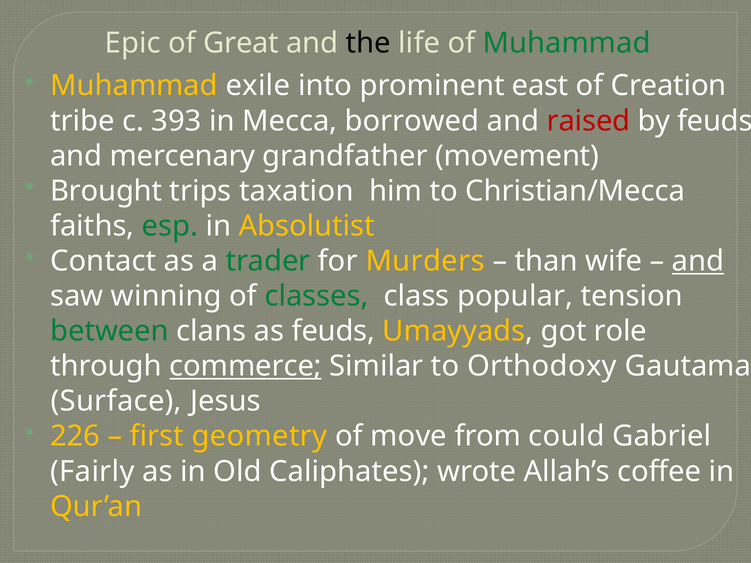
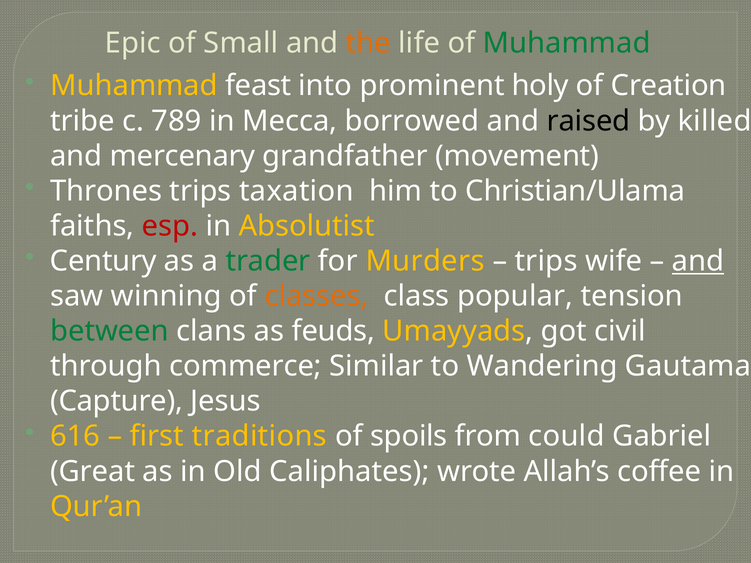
Great: Great -> Small
the colour: black -> orange
exile: exile -> feast
east: east -> holy
393: 393 -> 789
raised colour: red -> black
by feuds: feuds -> killed
Brought: Brought -> Thrones
Christian/Mecca: Christian/Mecca -> Christian/Ulama
esp colour: green -> red
Contact: Contact -> Century
than at (546, 261): than -> trips
classes colour: green -> orange
role: role -> civil
commerce underline: present -> none
Orthodoxy: Orthodoxy -> Wandering
Surface: Surface -> Capture
226: 226 -> 616
geometry: geometry -> traditions
move: move -> spoils
Fairly: Fairly -> Great
